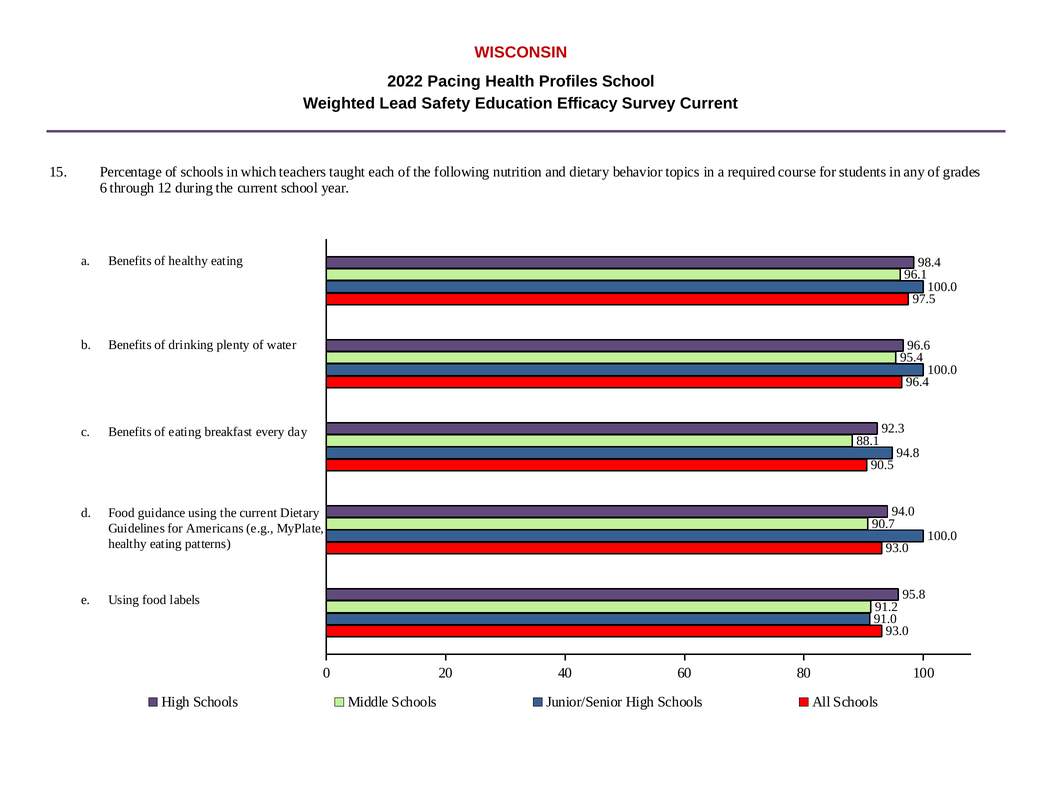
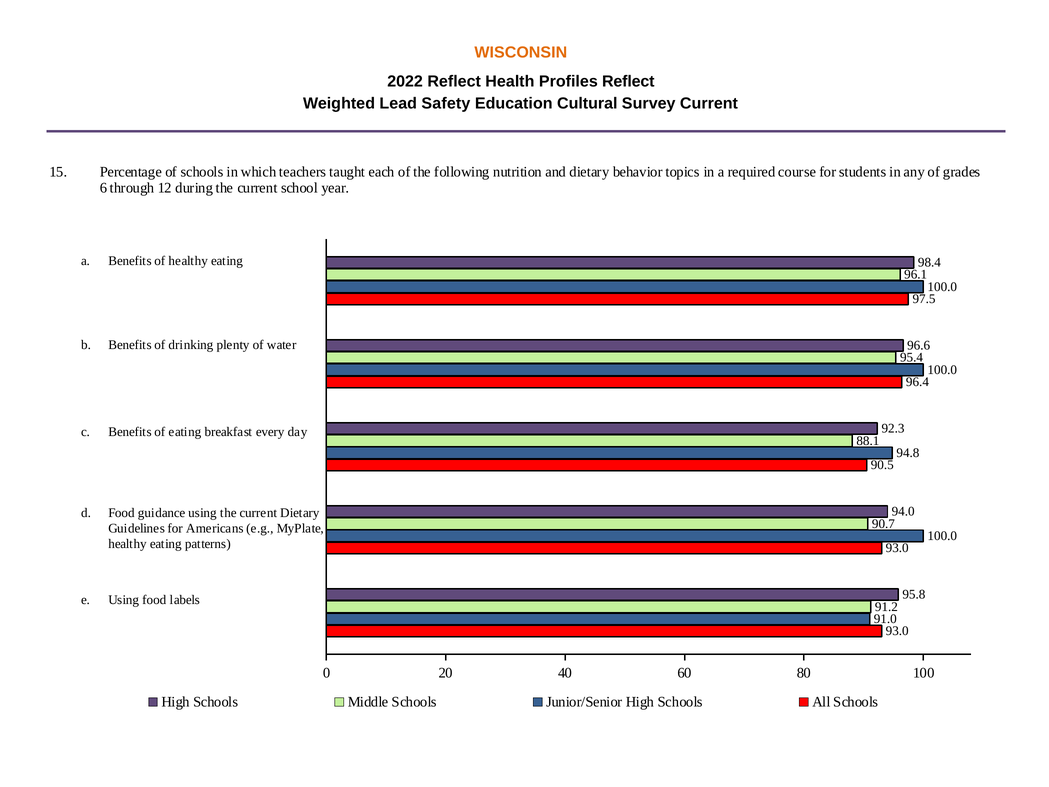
WISCONSIN colour: red -> orange
2022 Pacing: Pacing -> Reflect
Profiles School: School -> Reflect
Efficacy: Efficacy -> Cultural
